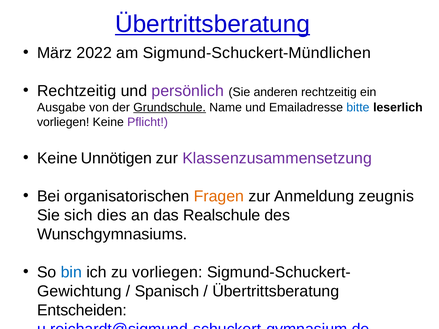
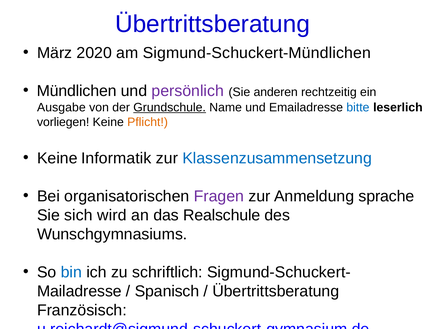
Übertrittsberatung at (213, 24) underline: present -> none
2022: 2022 -> 2020
Rechtzeitig at (77, 91): Rechtzeitig -> Mündlichen
Pflicht colour: purple -> orange
Unnötigen: Unnötigen -> Informatik
Klassenzusammensetzung colour: purple -> blue
Fragen colour: orange -> purple
zeugnis: zeugnis -> sprache
dies: dies -> wird
zu vorliegen: vorliegen -> schriftlich
Gewichtung: Gewichtung -> Mailadresse
Entscheiden: Entscheiden -> Französisch
